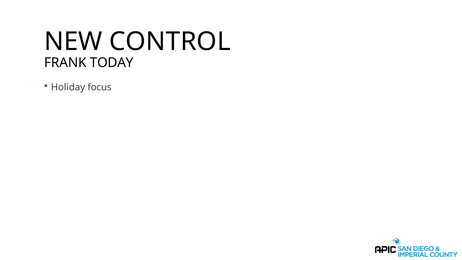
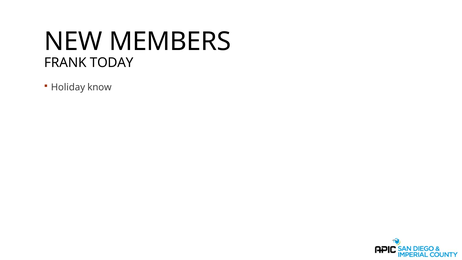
CONTROL: CONTROL -> MEMBERS
focus: focus -> know
